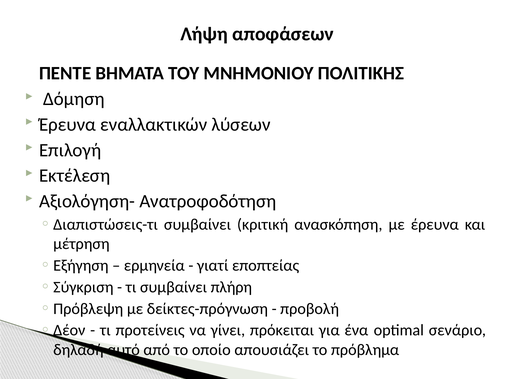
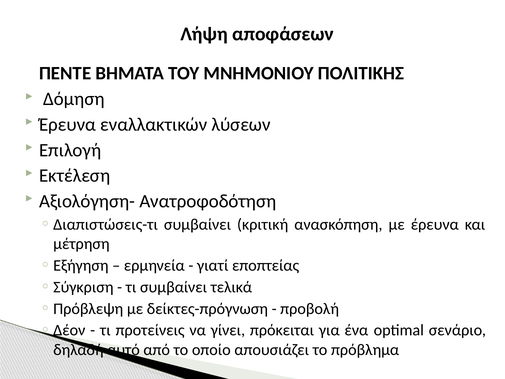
πλήρη: πλήρη -> τελικά
